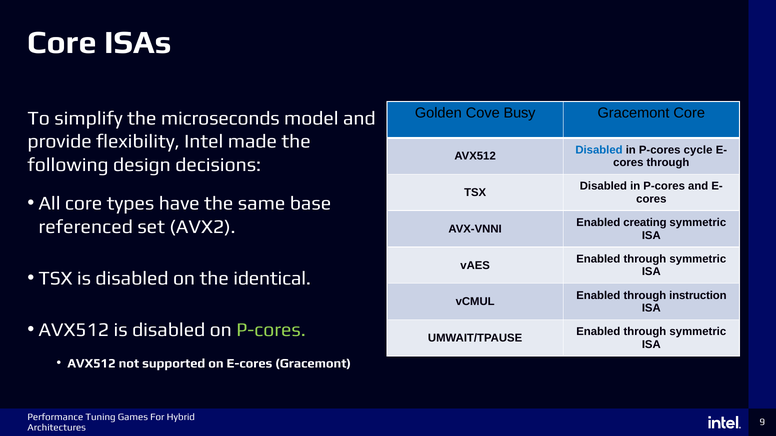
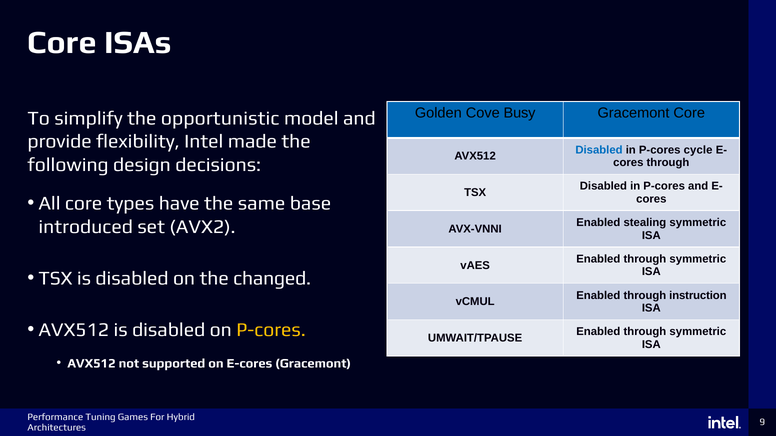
microseconds: microseconds -> opportunistic
creating: creating -> stealing
referenced: referenced -> introduced
identical: identical -> changed
P-cores at (271, 330) colour: light green -> yellow
